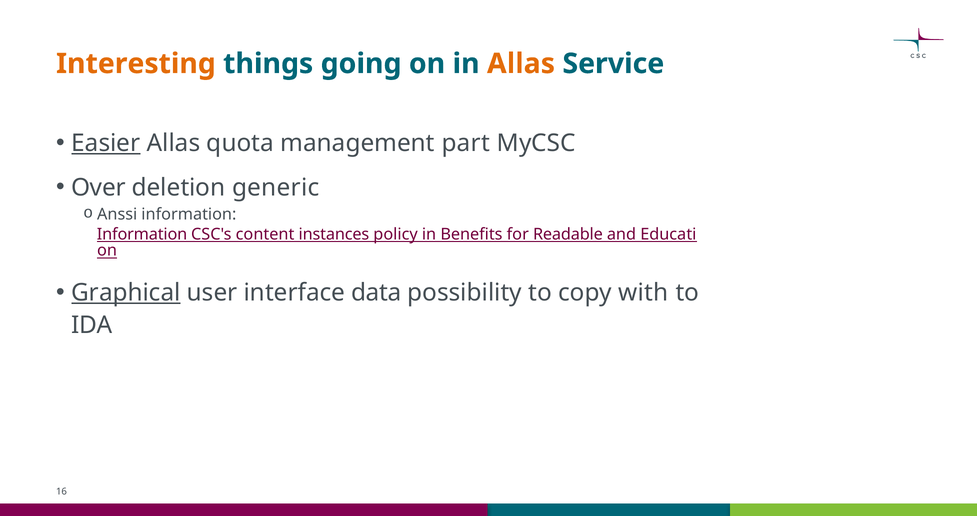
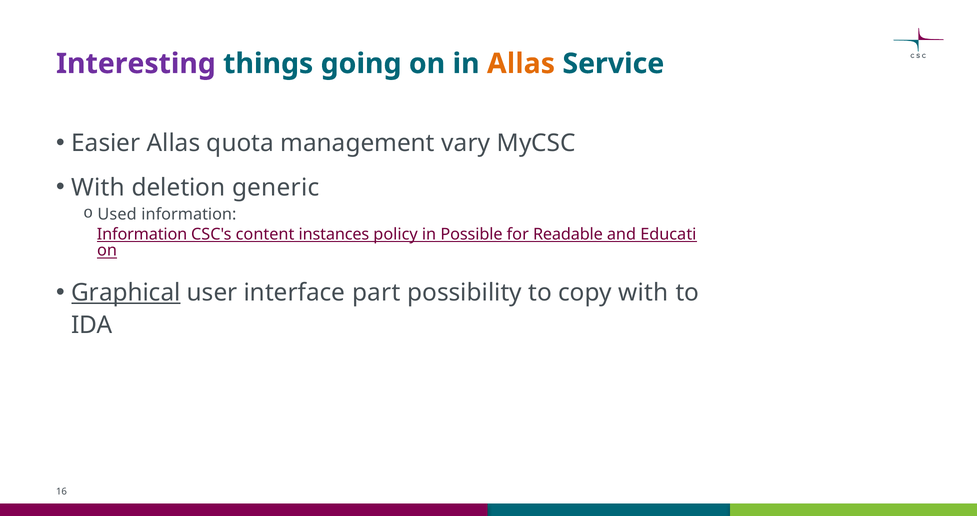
Interesting colour: orange -> purple
Easier underline: present -> none
part: part -> vary
Over at (98, 187): Over -> With
Anssi: Anssi -> Used
Benefits: Benefits -> Possible
data: data -> part
